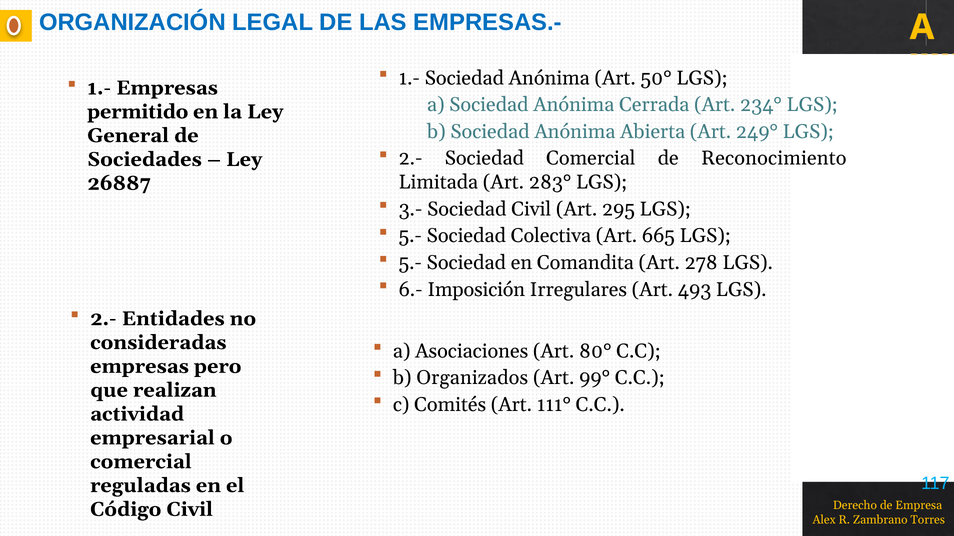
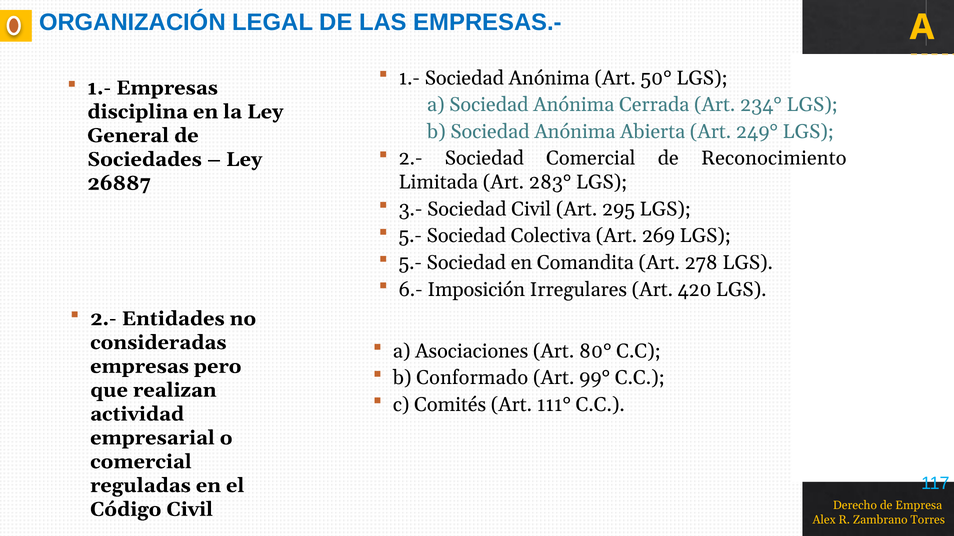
permitido: permitido -> disciplina
665: 665 -> 269
493: 493 -> 420
Organizados: Organizados -> Conformado
